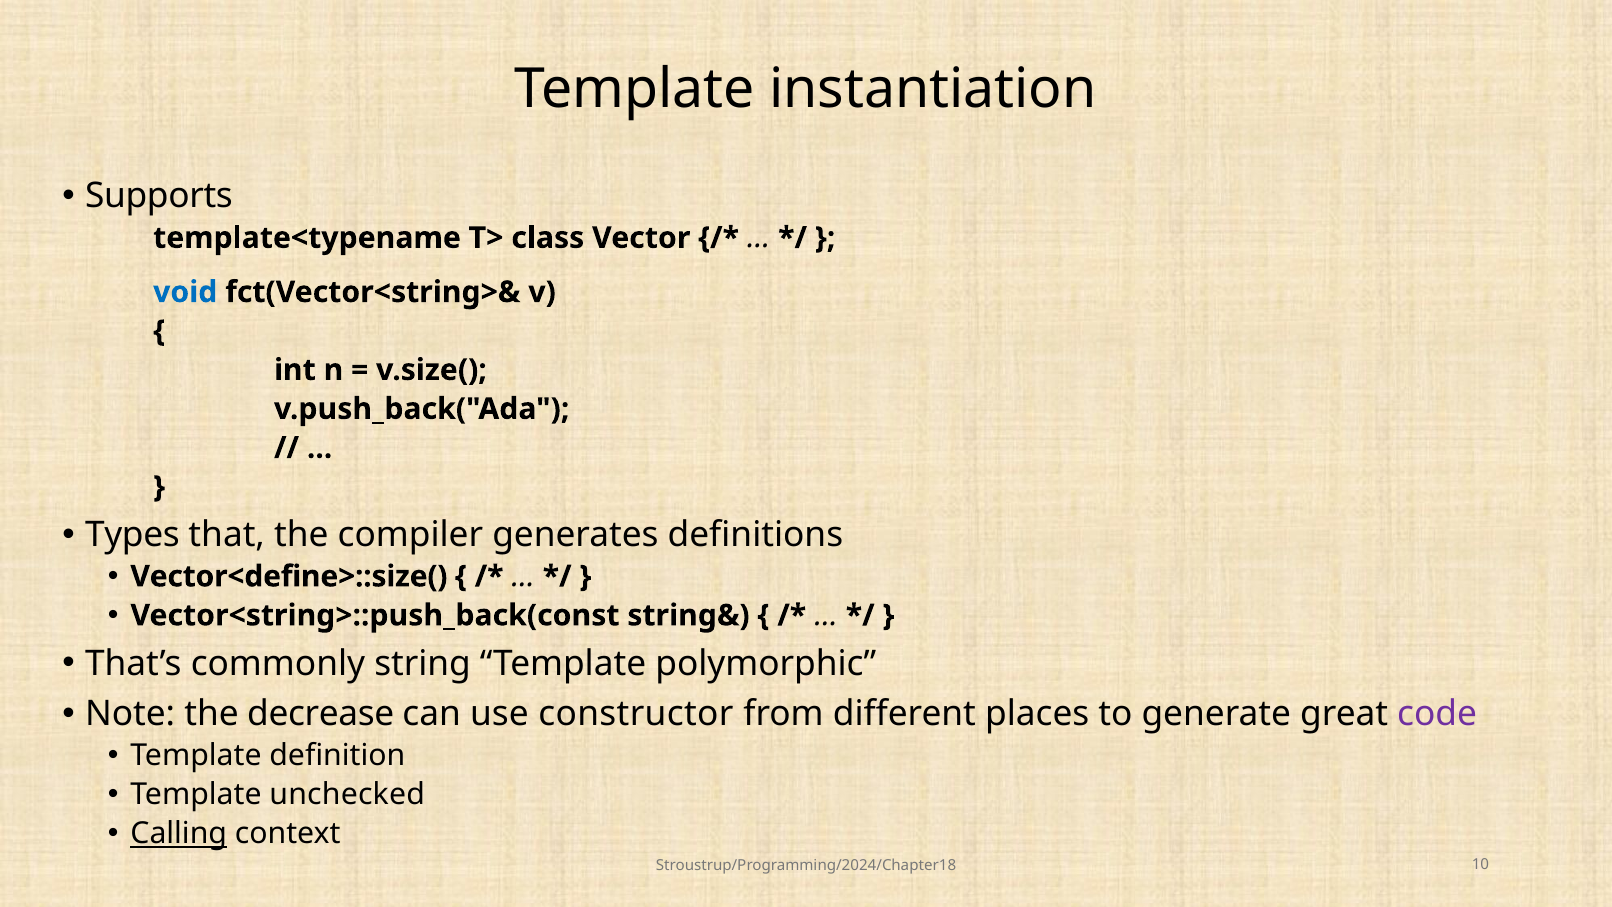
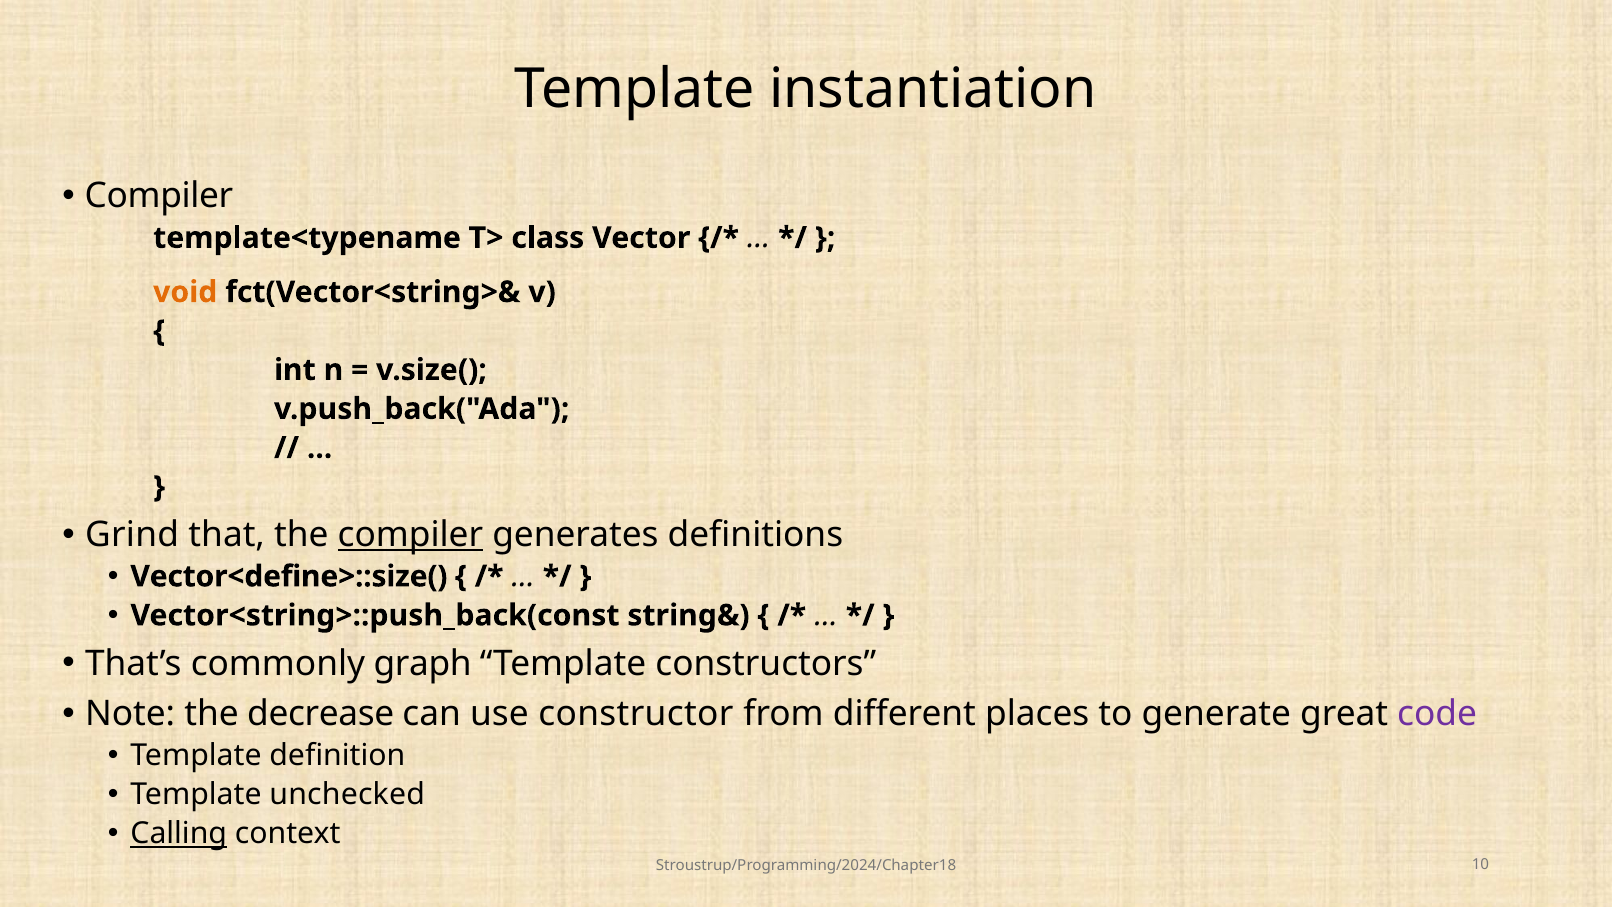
Supports at (159, 196): Supports -> Compiler
void colour: blue -> orange
Types: Types -> Grind
compiler at (410, 535) underline: none -> present
string: string -> graph
polymorphic: polymorphic -> constructors
